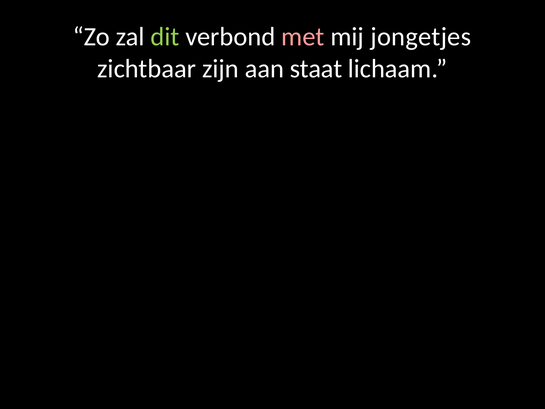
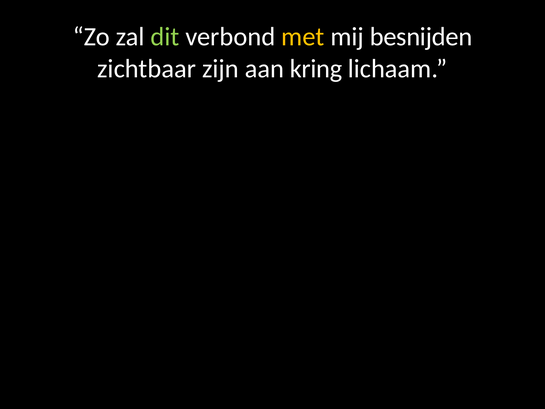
met colour: pink -> yellow
jongetjes: jongetjes -> besnijden
staat: staat -> kring
